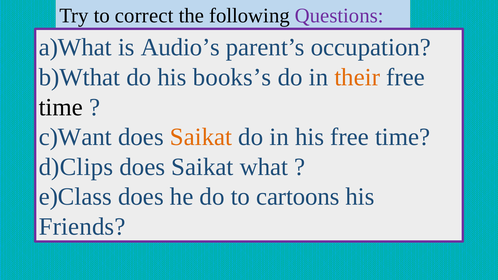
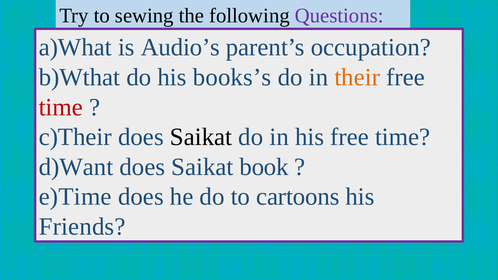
correct: correct -> sewing
time at (61, 107) colour: black -> red
c)Want: c)Want -> c)Their
Saikat at (201, 137) colour: orange -> black
d)Clips: d)Clips -> d)Want
what: what -> book
e)Class: e)Class -> e)Time
